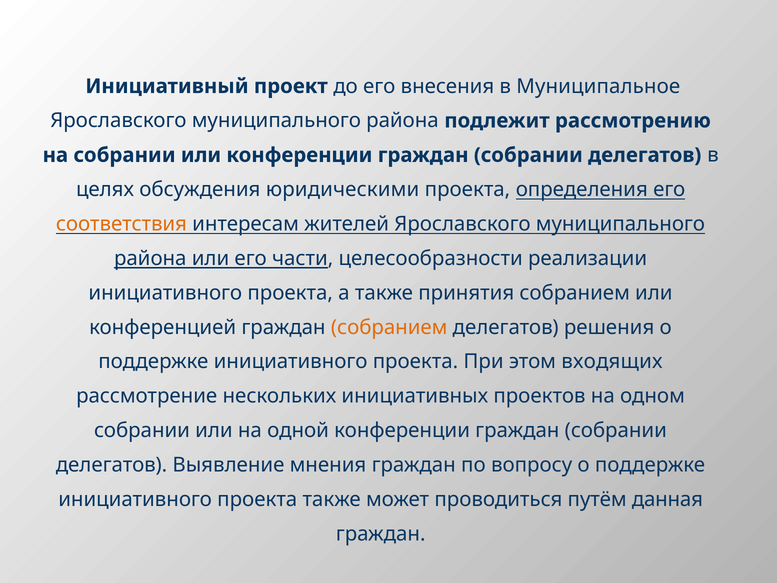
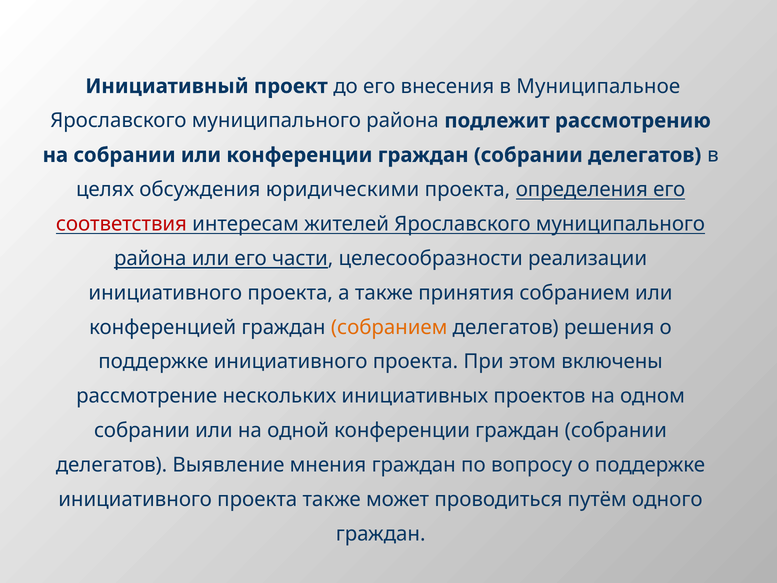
соответствия colour: orange -> red
входящих: входящих -> включены
данная: данная -> одного
